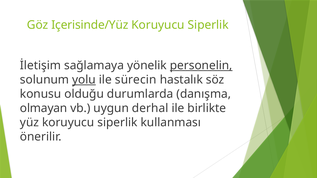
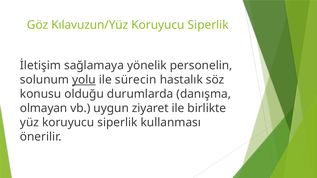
Içerisinde/Yüz: Içerisinde/Yüz -> Kılavuzun/Yüz
personelin underline: present -> none
derhal: derhal -> ziyaret
